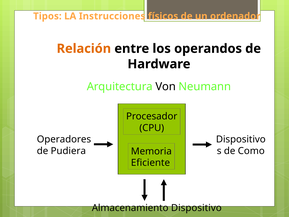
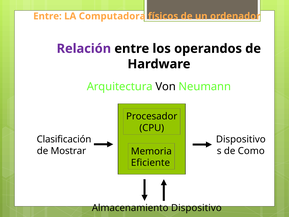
Tipos at (47, 16): Tipos -> Entre
Instrucciones: Instrucciones -> Computadora
Relación colour: orange -> purple
Operadores: Operadores -> Clasificación
Pudiera: Pudiera -> Mostrar
